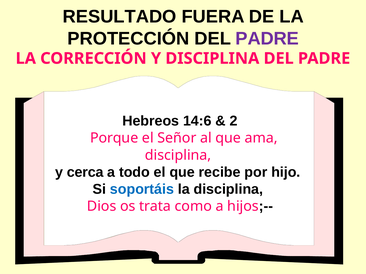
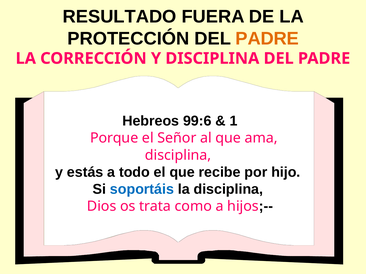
PADRE at (267, 39) colour: purple -> orange
14:6: 14:6 -> 99:6
2: 2 -> 1
cerca: cerca -> estás
